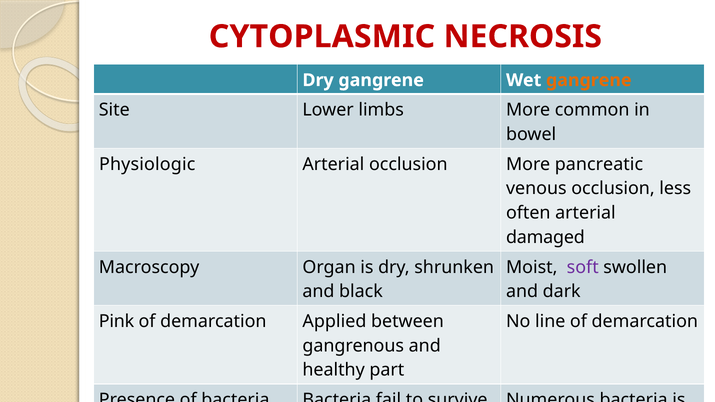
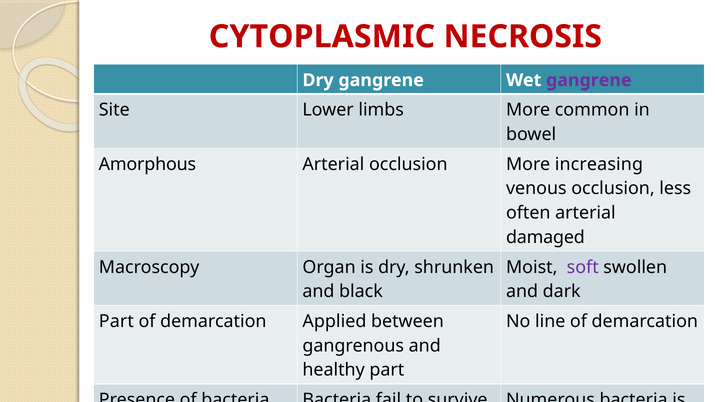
gangrene at (589, 80) colour: orange -> purple
Physiologic: Physiologic -> Amorphous
pancreatic: pancreatic -> increasing
Pink at (116, 321): Pink -> Part
